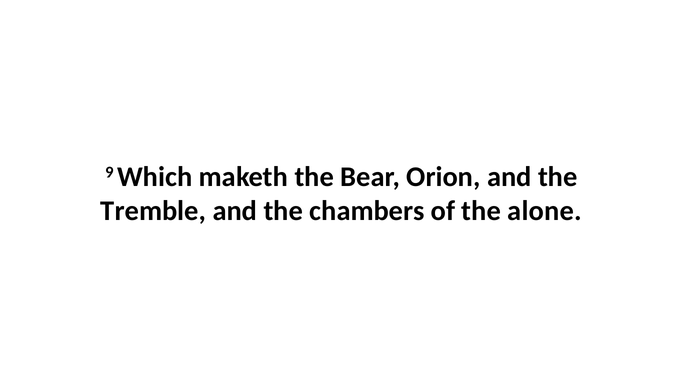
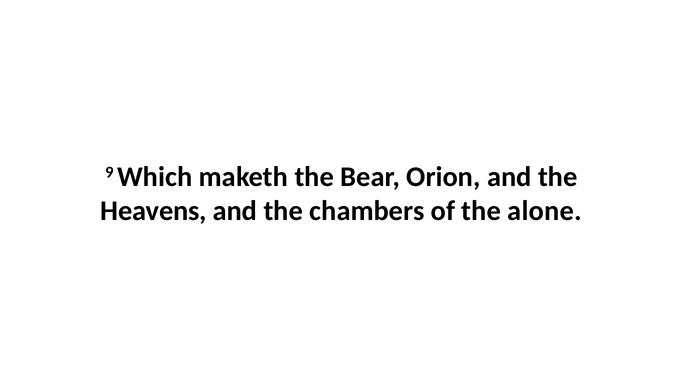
Tremble: Tremble -> Heavens
